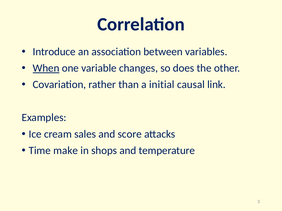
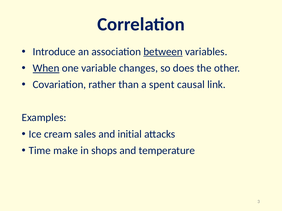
between underline: none -> present
initial: initial -> spent
score: score -> initial
